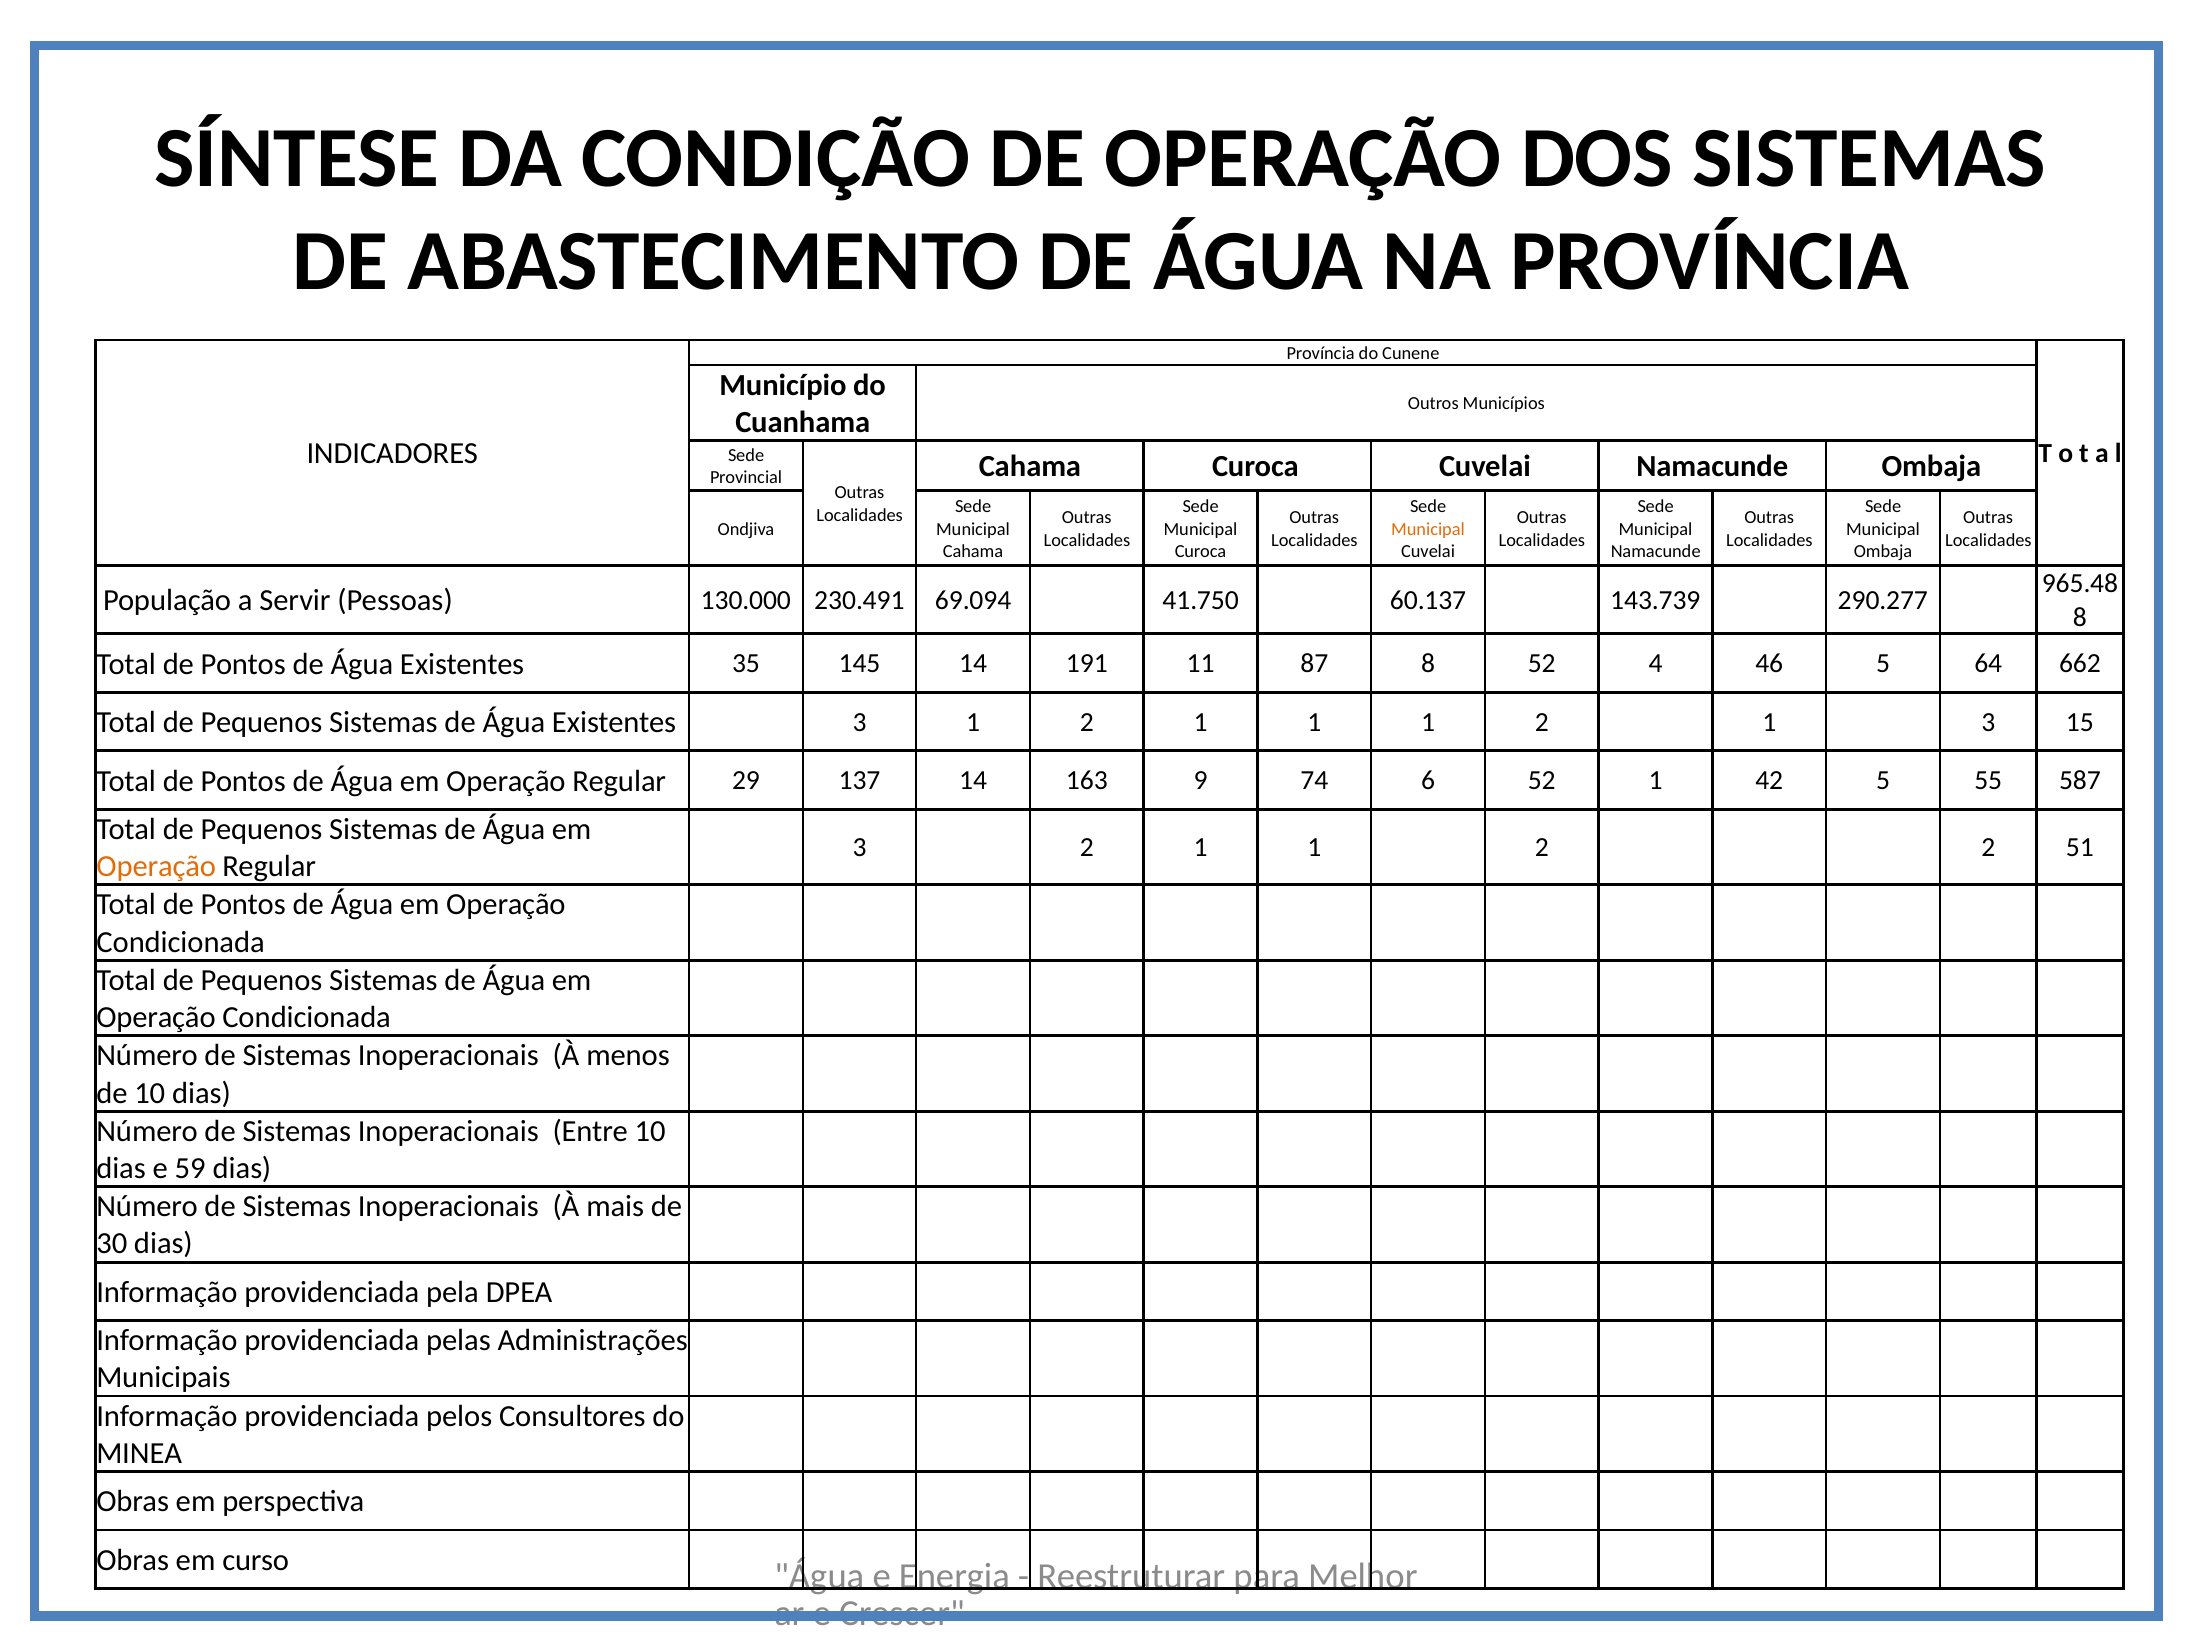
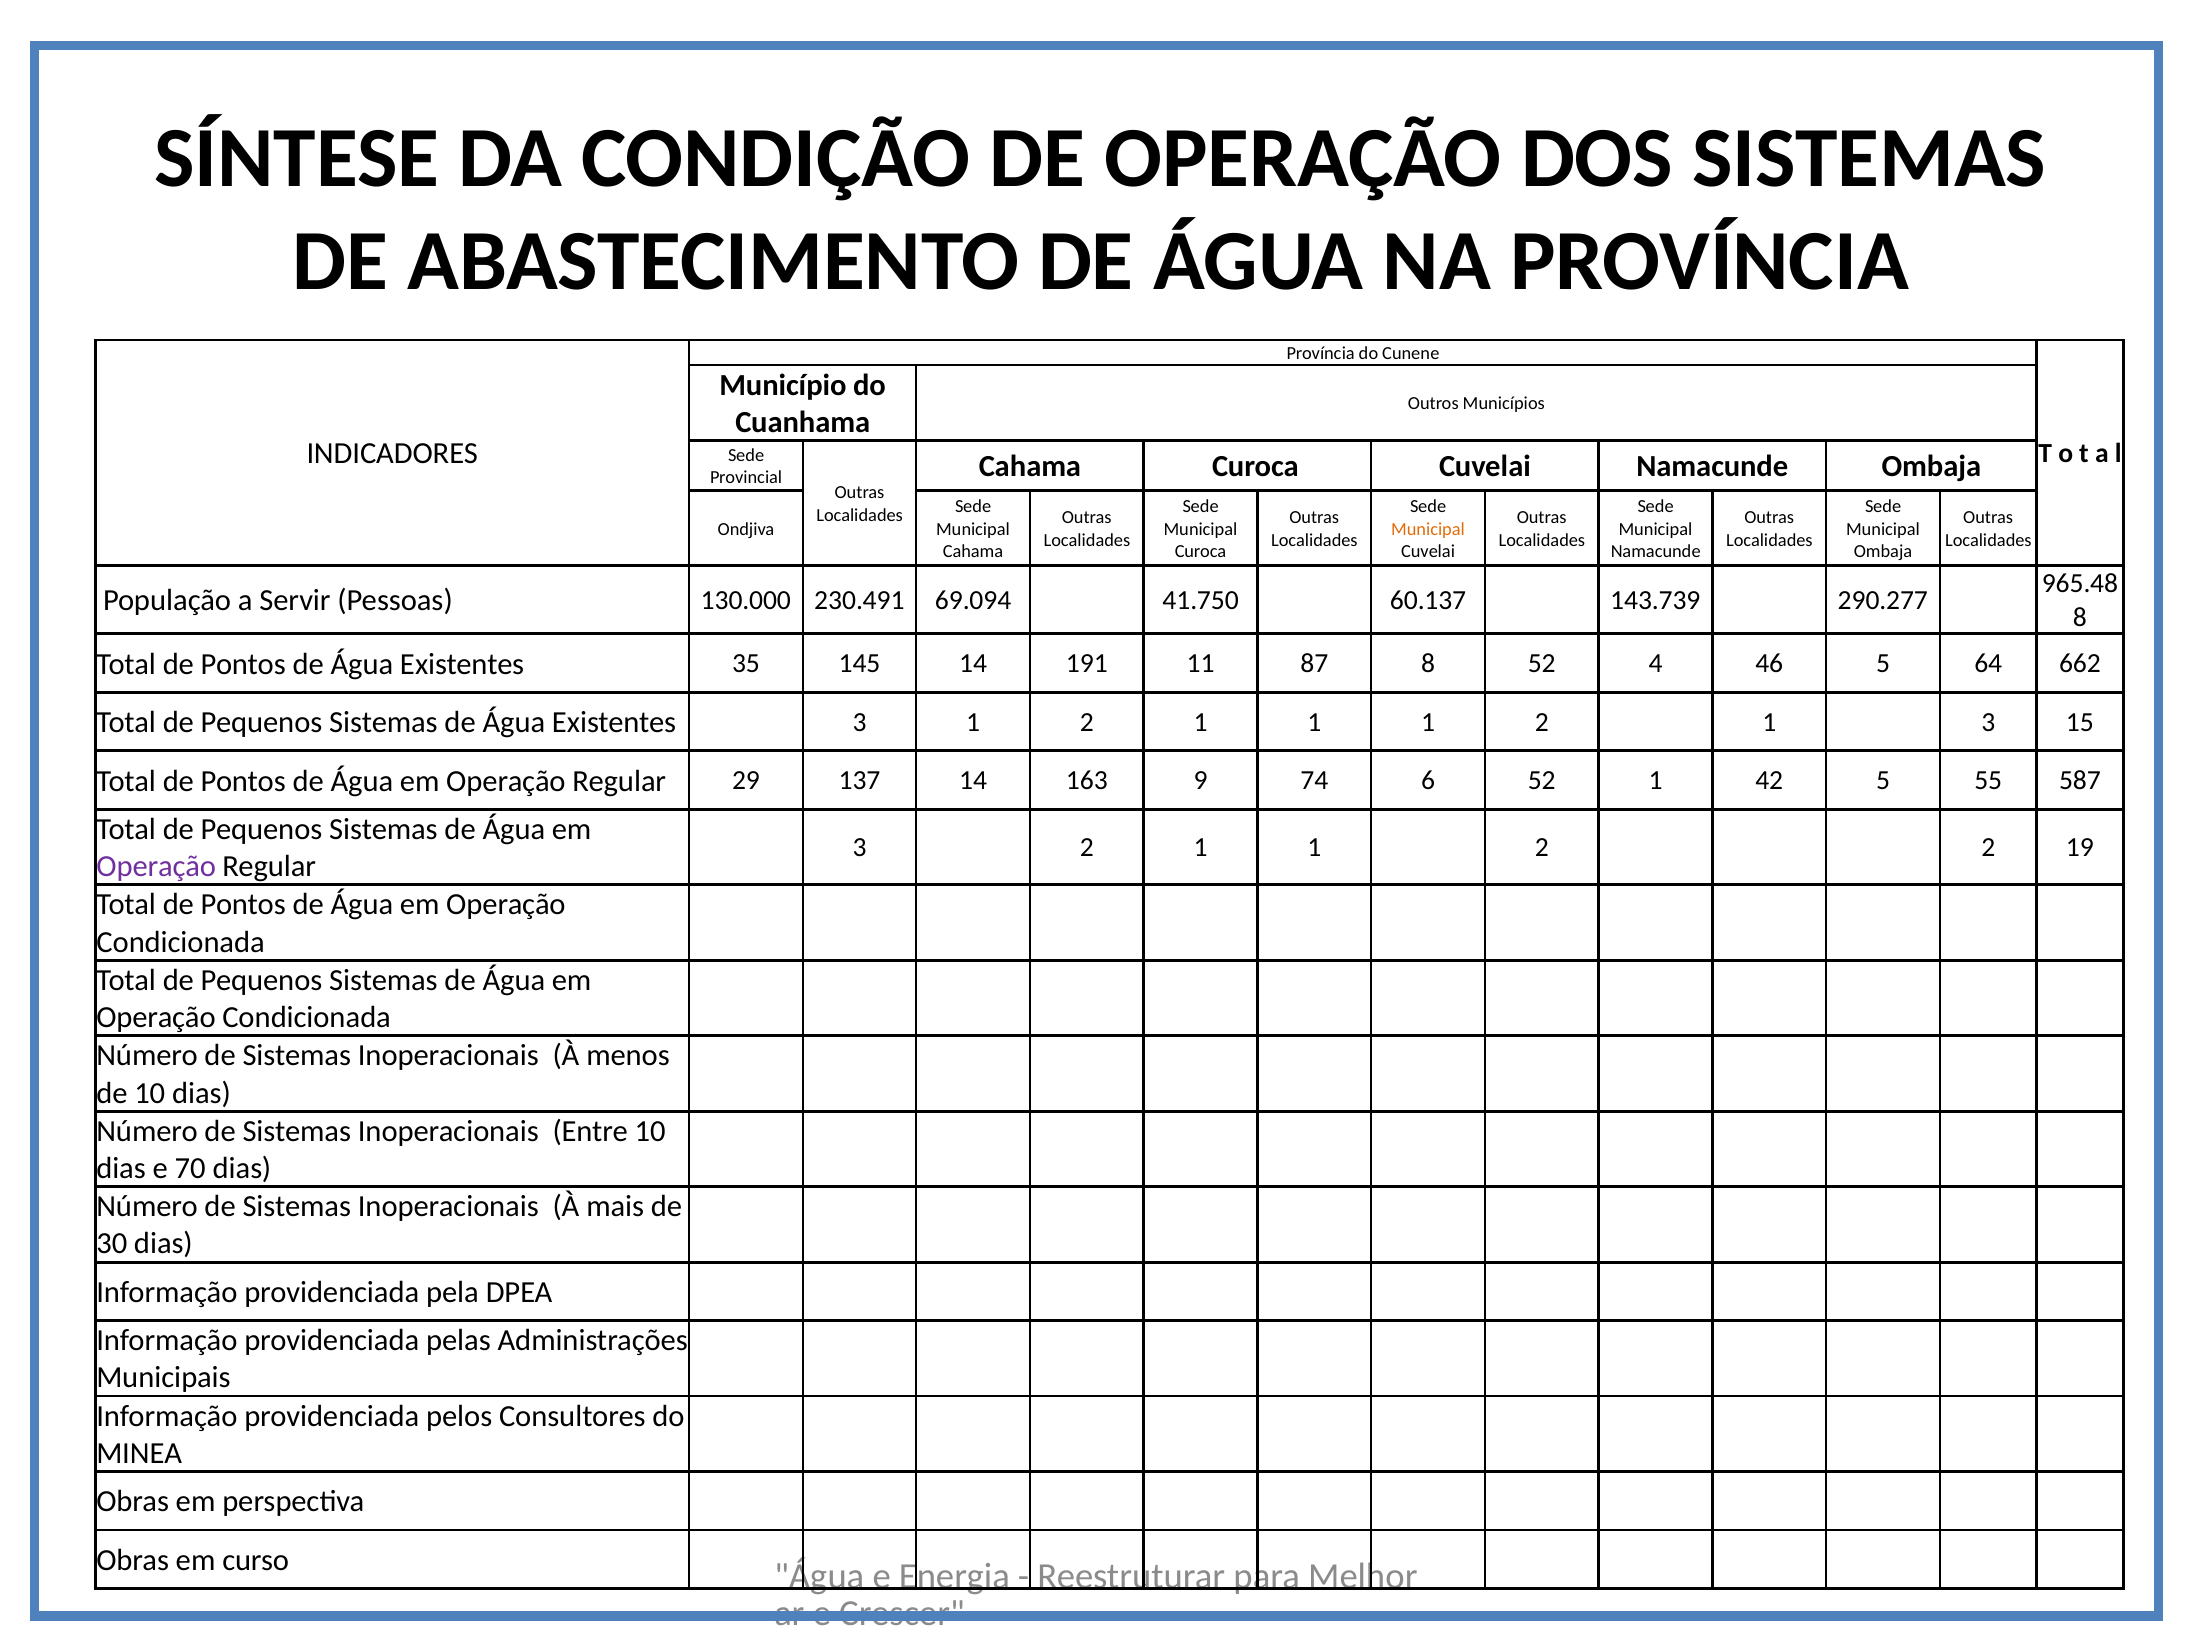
51: 51 -> 19
Operação at (156, 867) colour: orange -> purple
59: 59 -> 70
